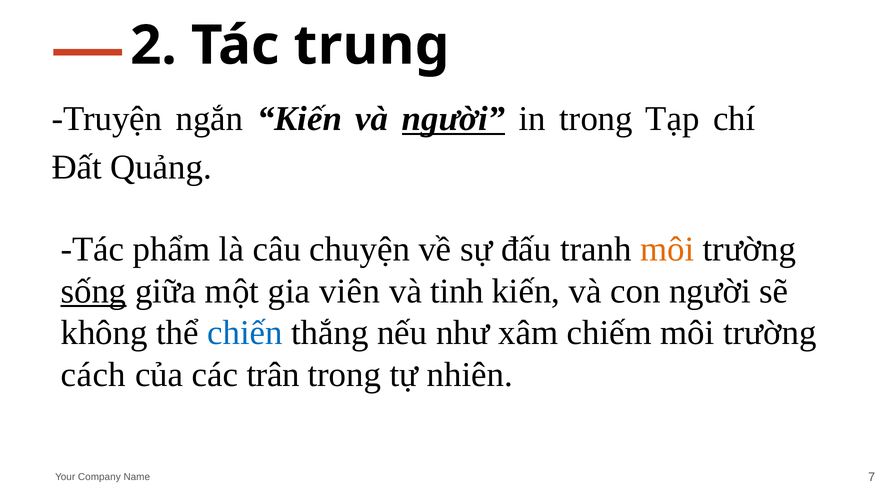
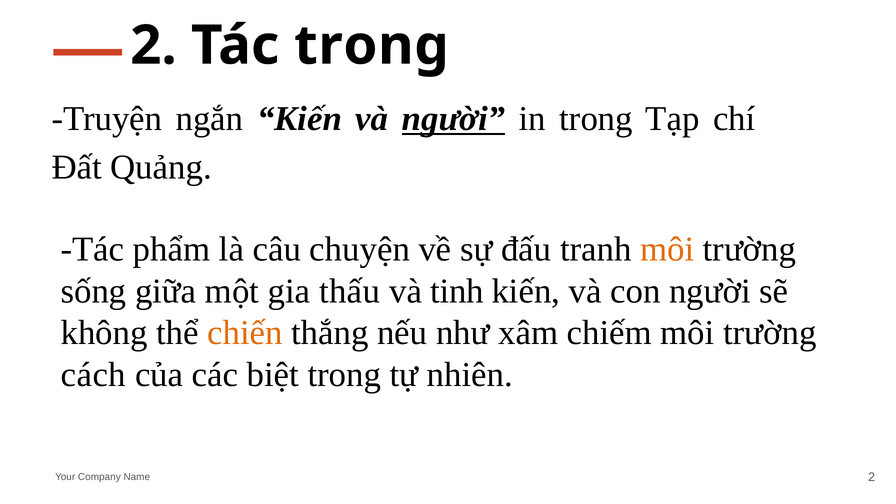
Tác trung: trung -> trong
sống underline: present -> none
viên: viên -> thấu
chiến colour: blue -> orange
trân: trân -> biệt
7 at (872, 477): 7 -> 2
